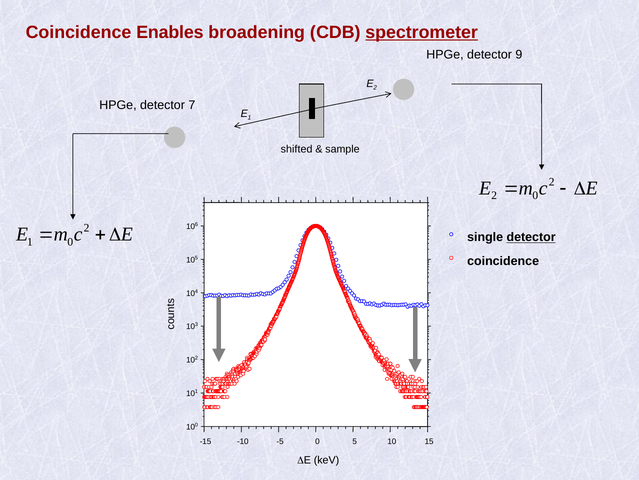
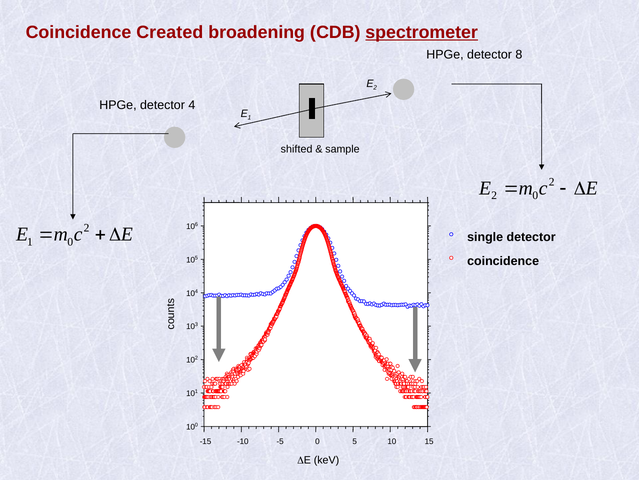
Enables: Enables -> Created
9: 9 -> 8
7: 7 -> 4
detector at (531, 237) underline: present -> none
